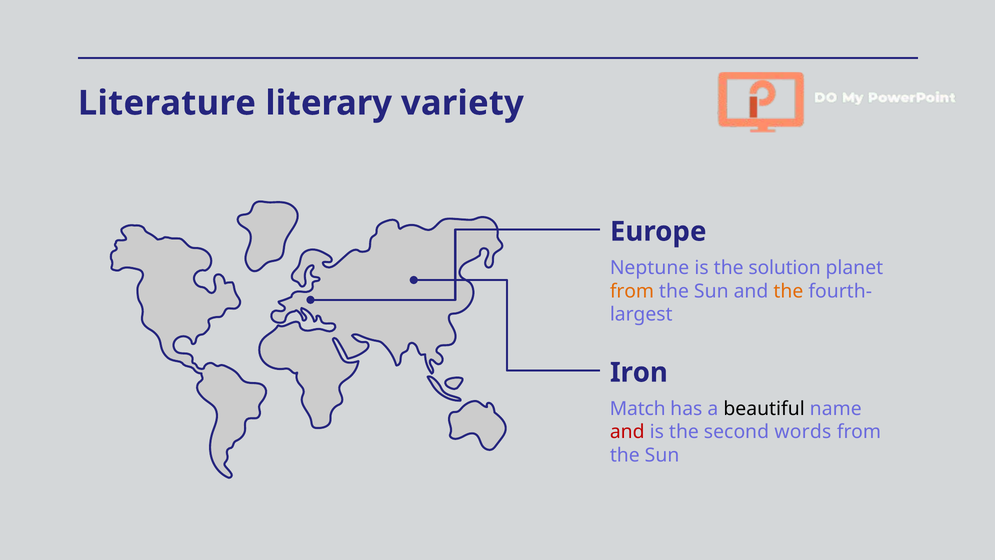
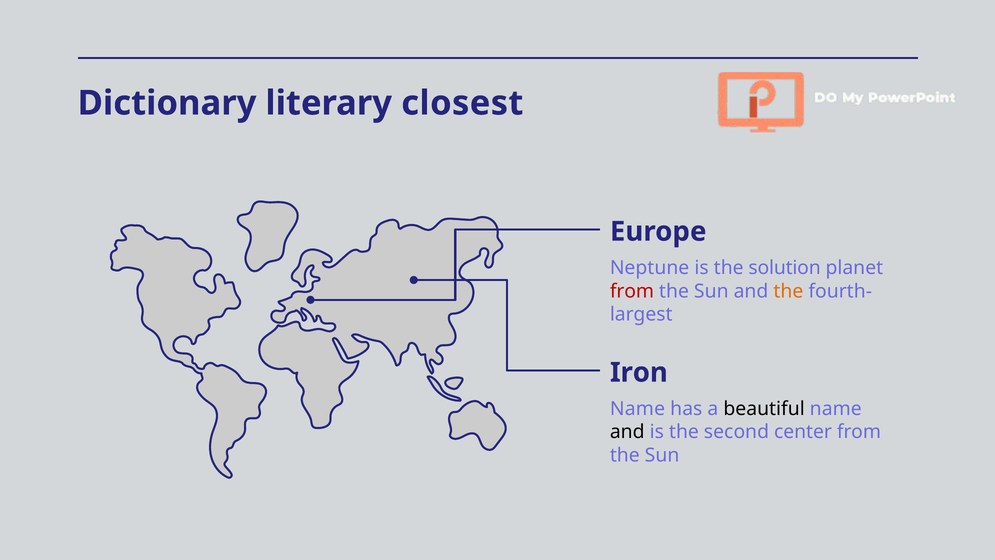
Literature: Literature -> Dictionary
variety: variety -> closest
from at (632, 291) colour: orange -> red
Match at (638, 409): Match -> Name
and at (627, 432) colour: red -> black
words: words -> center
